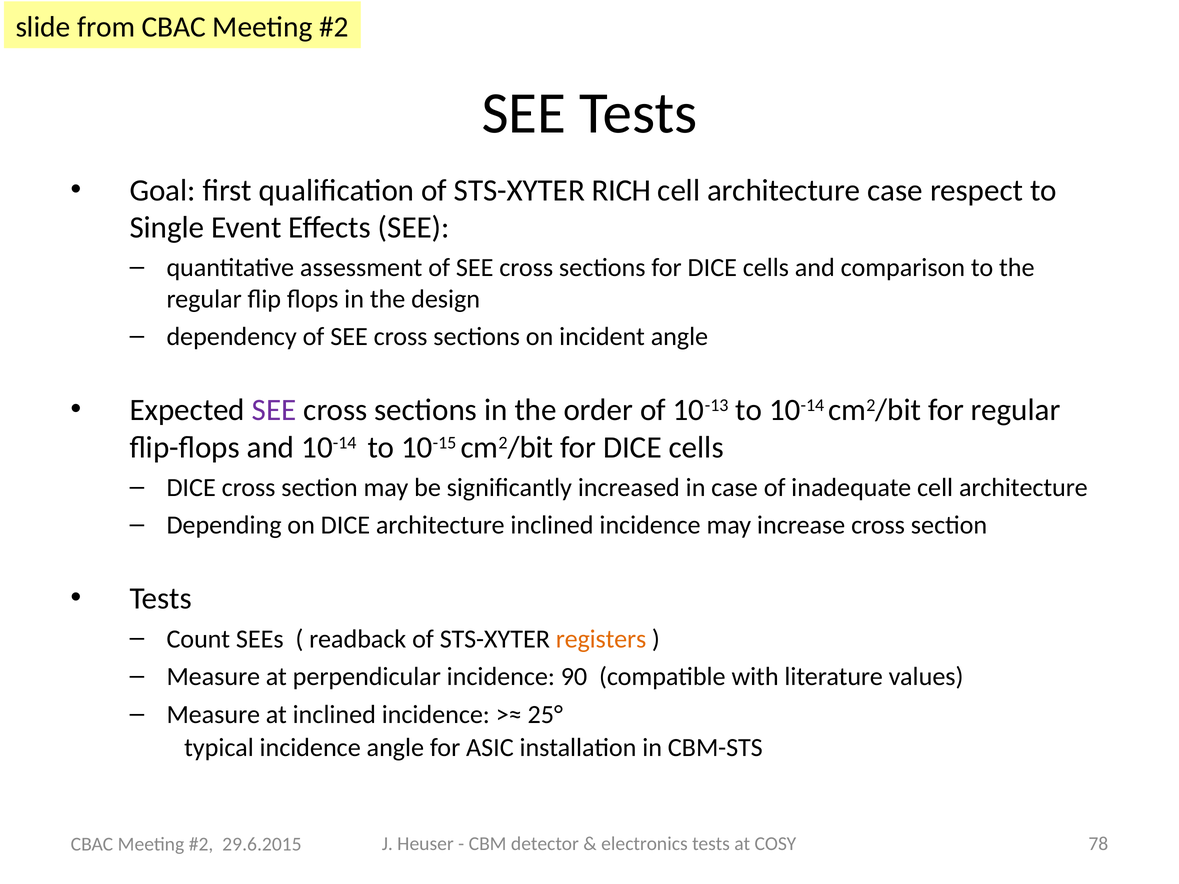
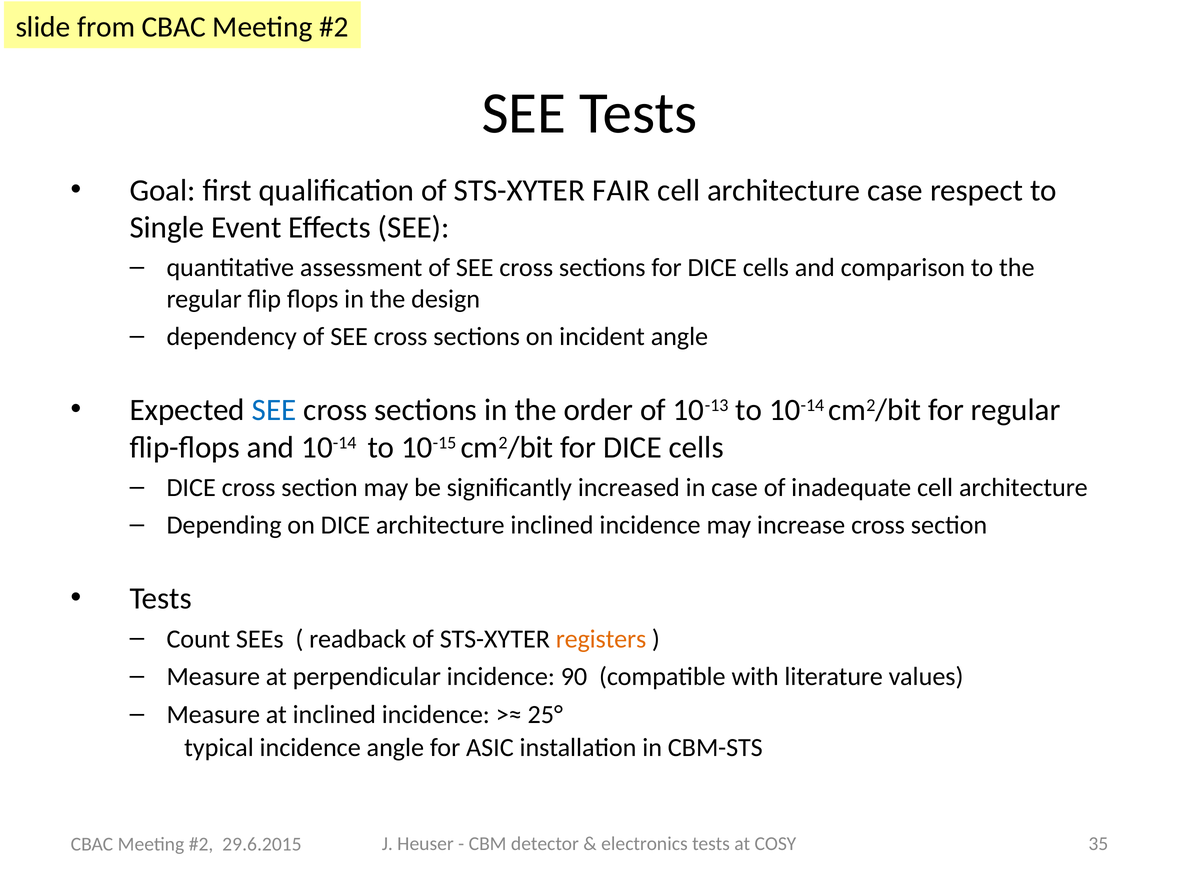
RICH: RICH -> FAIR
SEE at (274, 410) colour: purple -> blue
78: 78 -> 35
